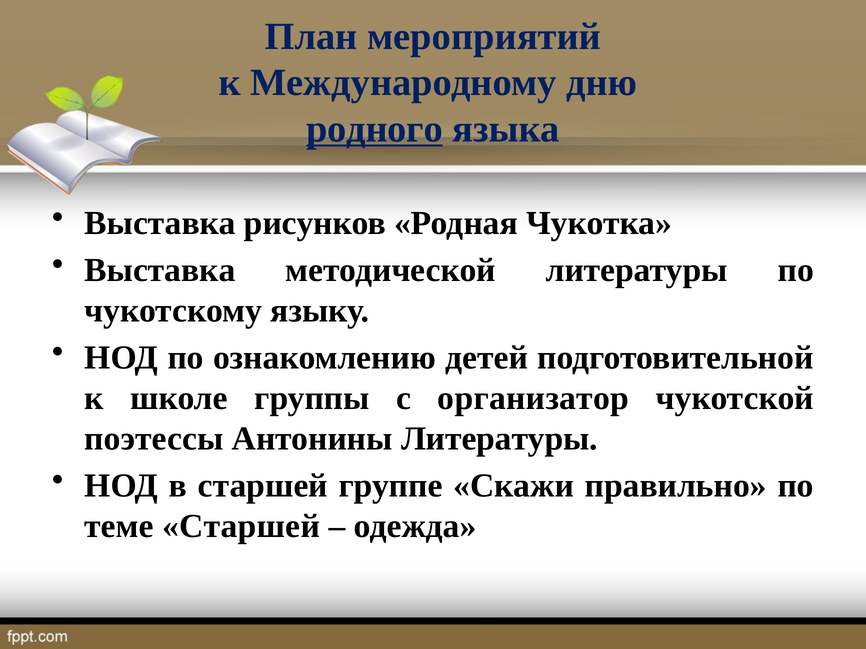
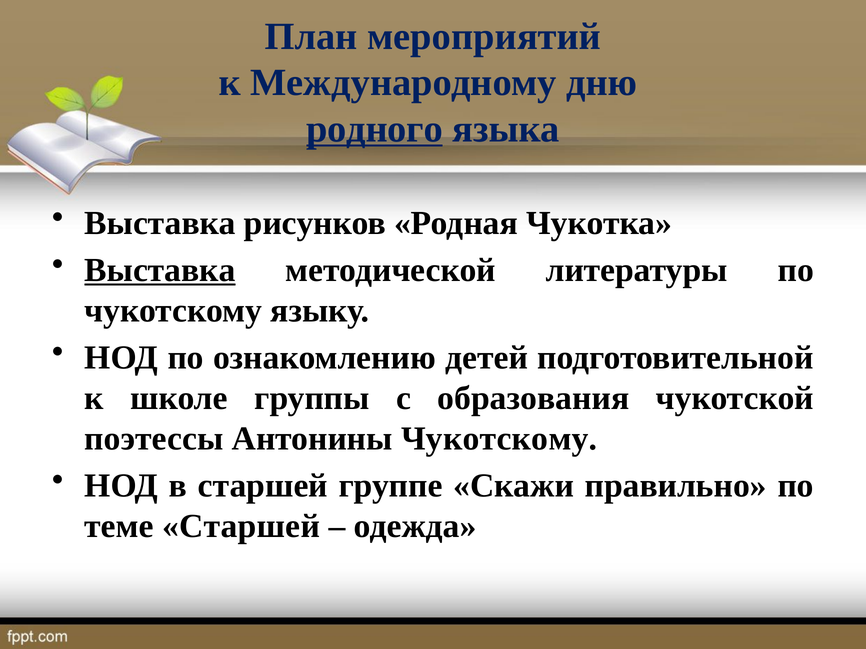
Выставка at (160, 270) underline: none -> present
организатор: организатор -> образования
Антонины Литературы: Литературы -> Чукотскому
